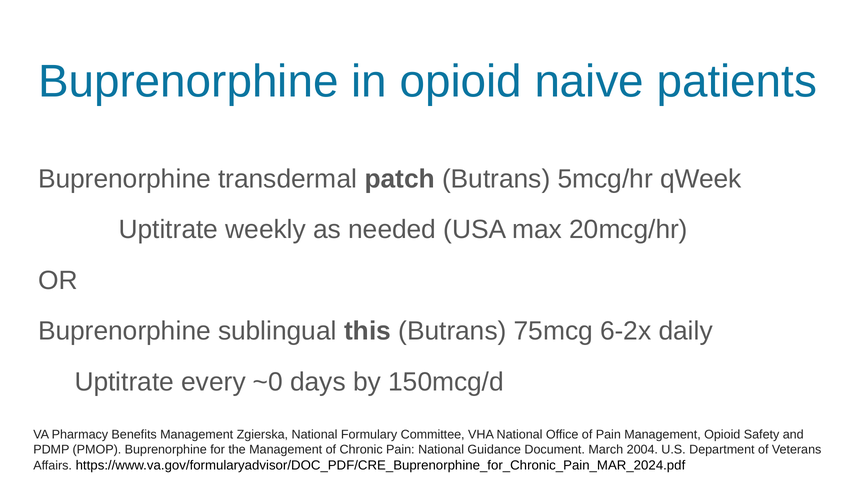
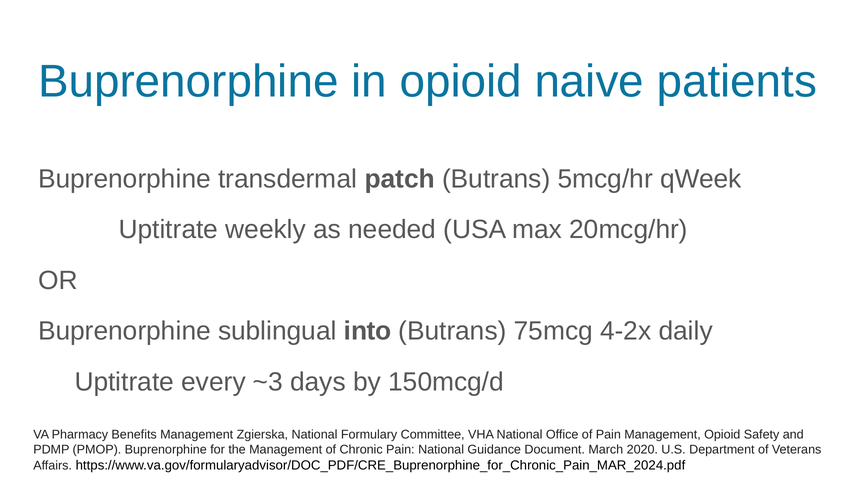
this: this -> into
6-2x: 6-2x -> 4-2x
~0: ~0 -> ~3
2004: 2004 -> 2020
